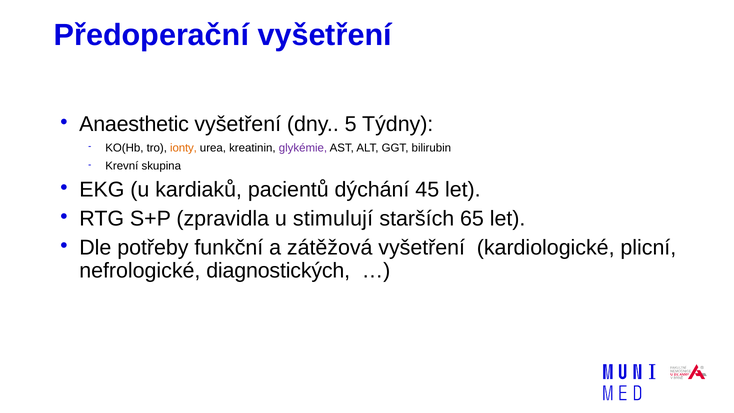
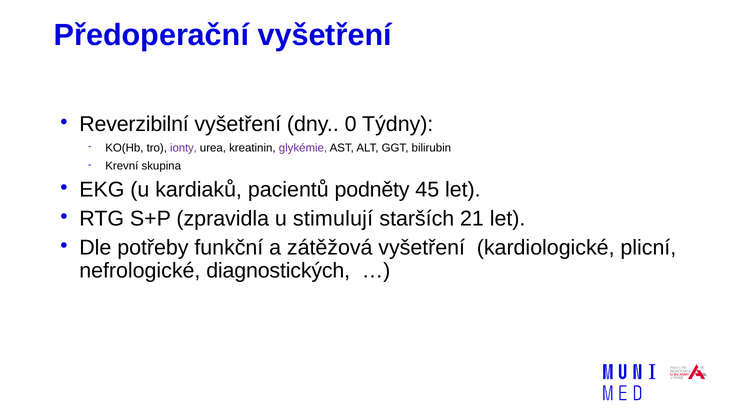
Anaesthetic: Anaesthetic -> Reverzibilní
5: 5 -> 0
ionty colour: orange -> purple
dýchání: dýchání -> podněty
65: 65 -> 21
